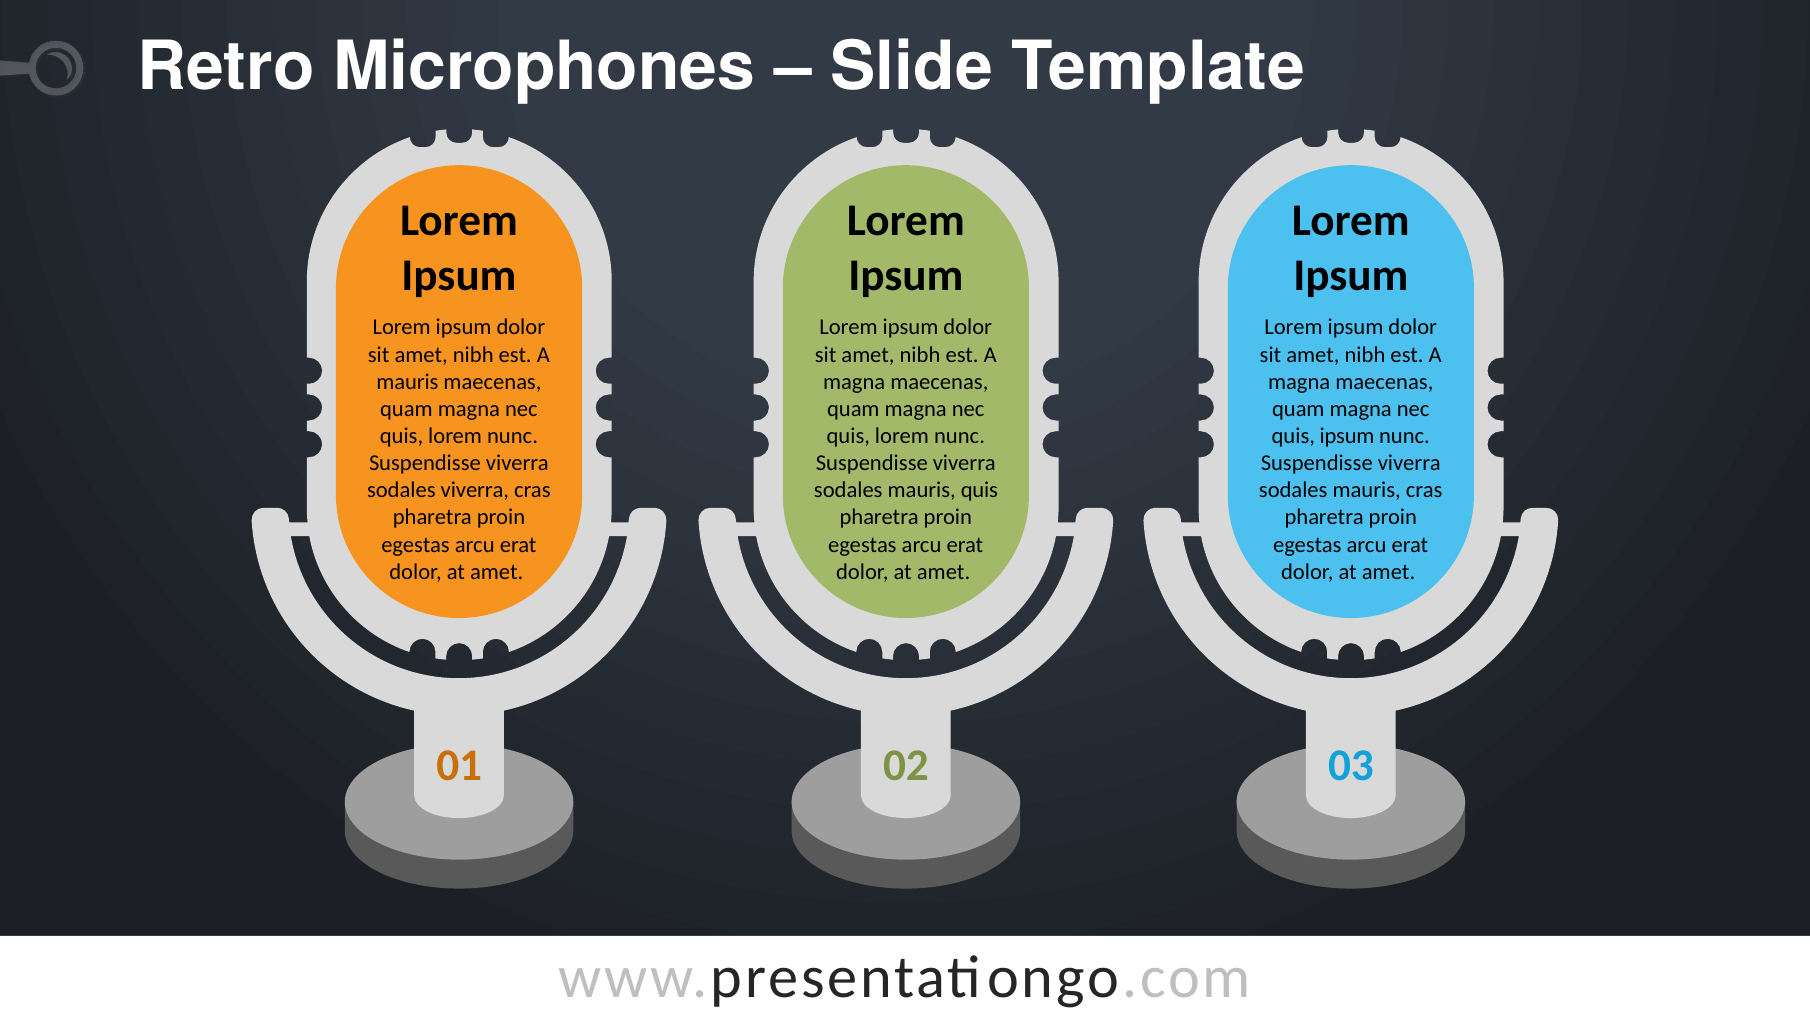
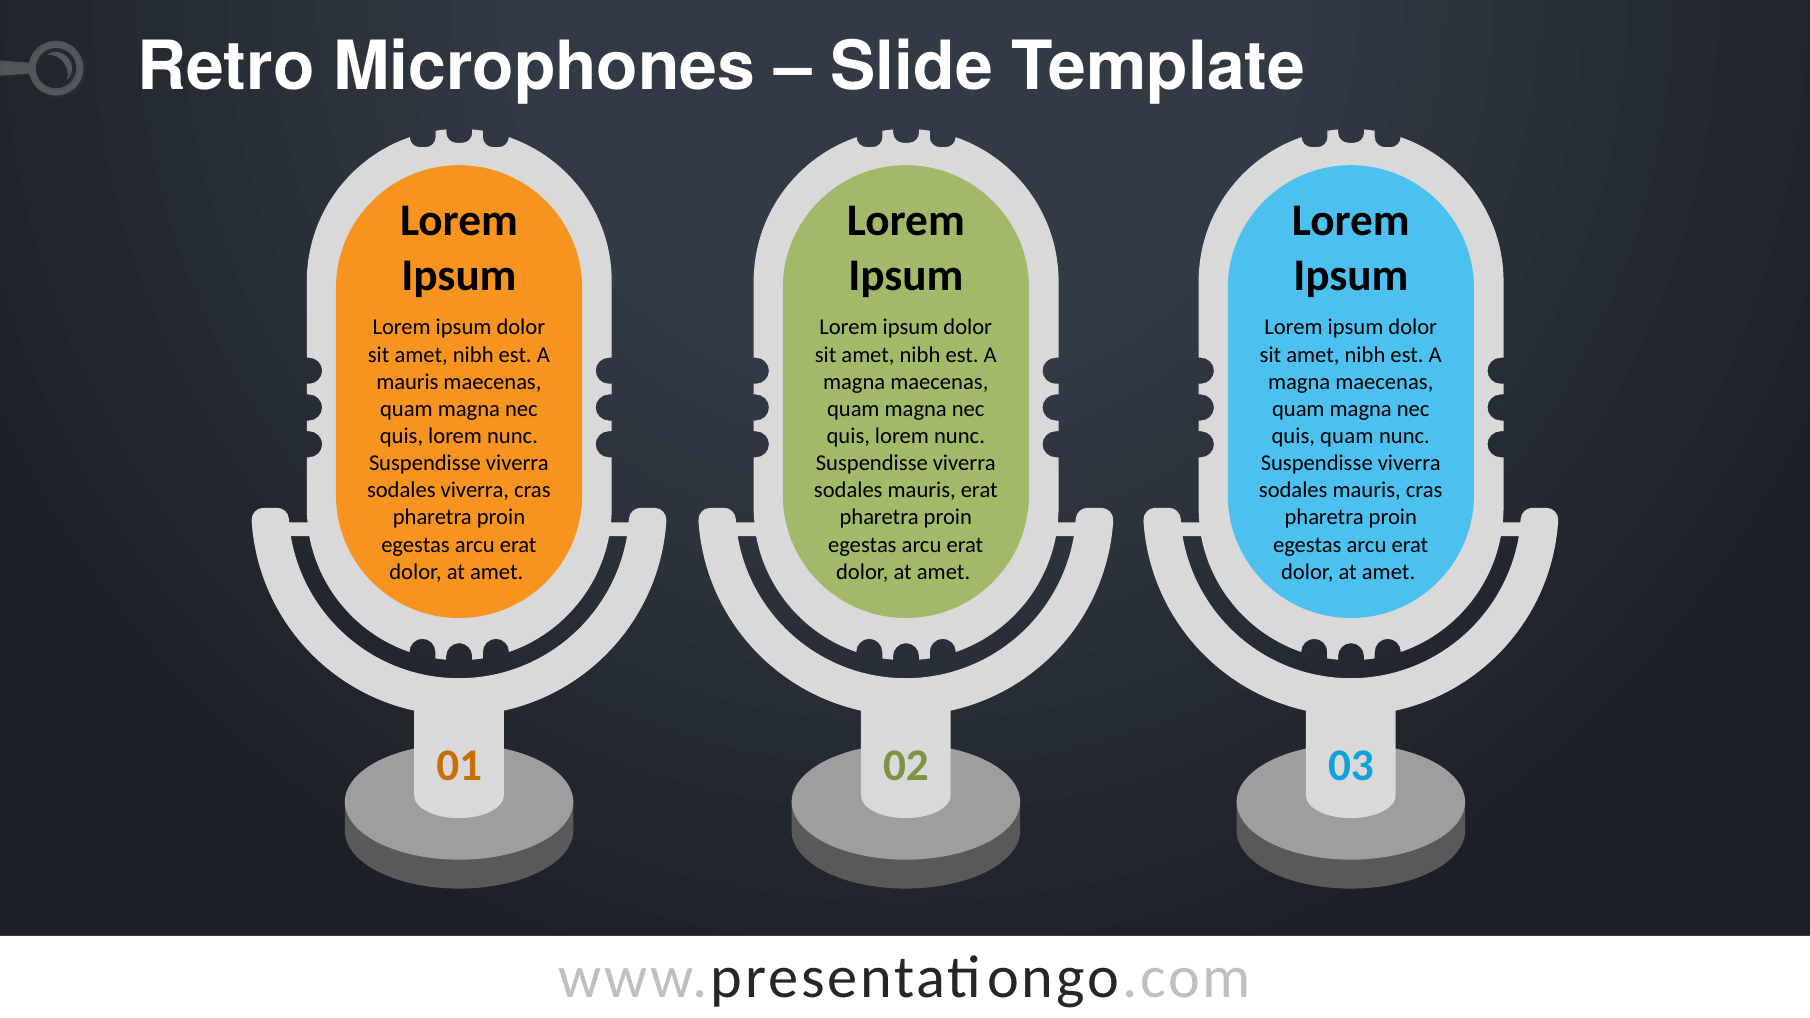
quis ipsum: ipsum -> quam
mauris quis: quis -> erat
